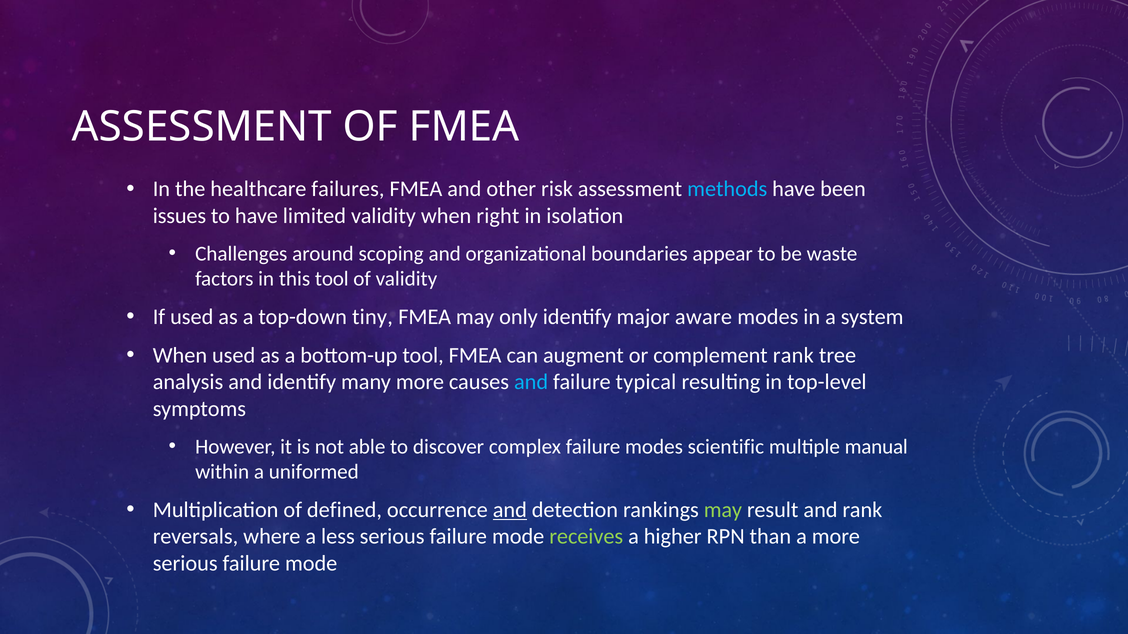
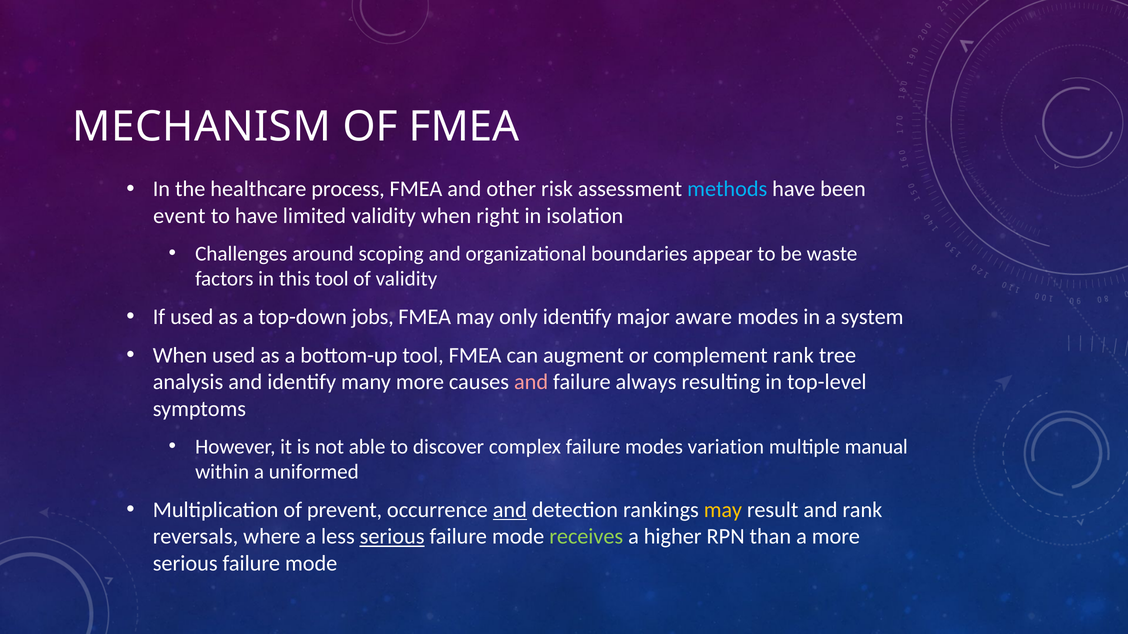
ASSESSMENT at (202, 127): ASSESSMENT -> MECHANISM
failures: failures -> process
issues: issues -> event
tiny: tiny -> jobs
and at (531, 382) colour: light blue -> pink
typical: typical -> always
scientific: scientific -> variation
defined: defined -> prevent
may at (723, 510) colour: light green -> yellow
serious at (392, 537) underline: none -> present
